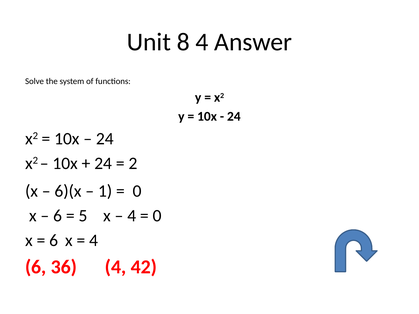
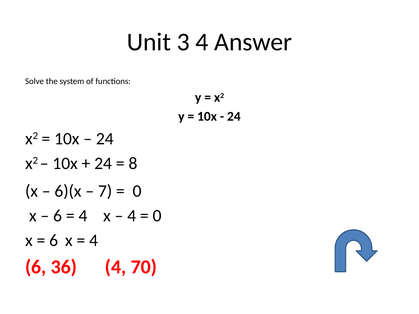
8: 8 -> 3
2: 2 -> 8
1: 1 -> 7
5 at (83, 216): 5 -> 4
42: 42 -> 70
